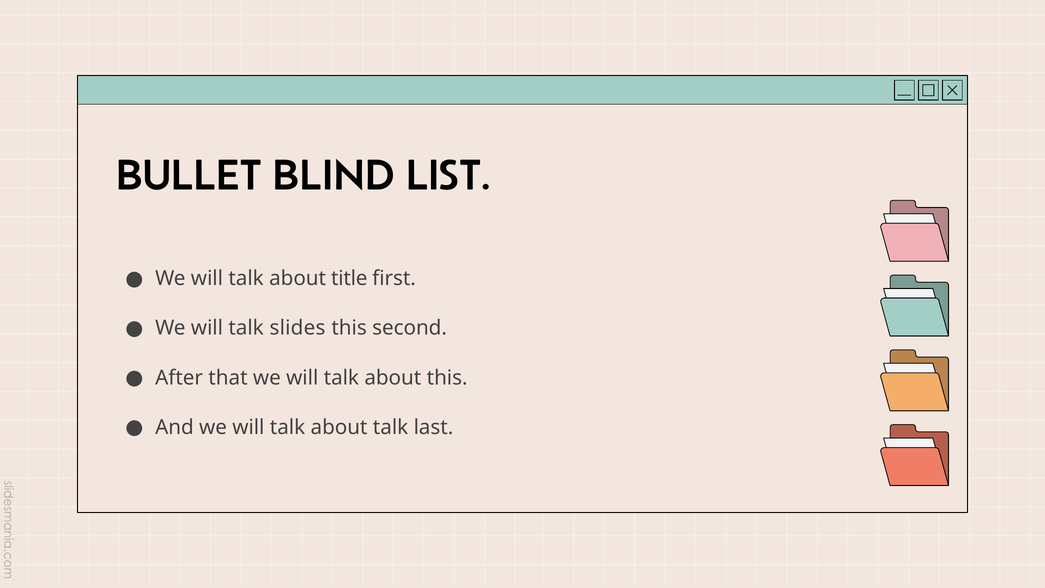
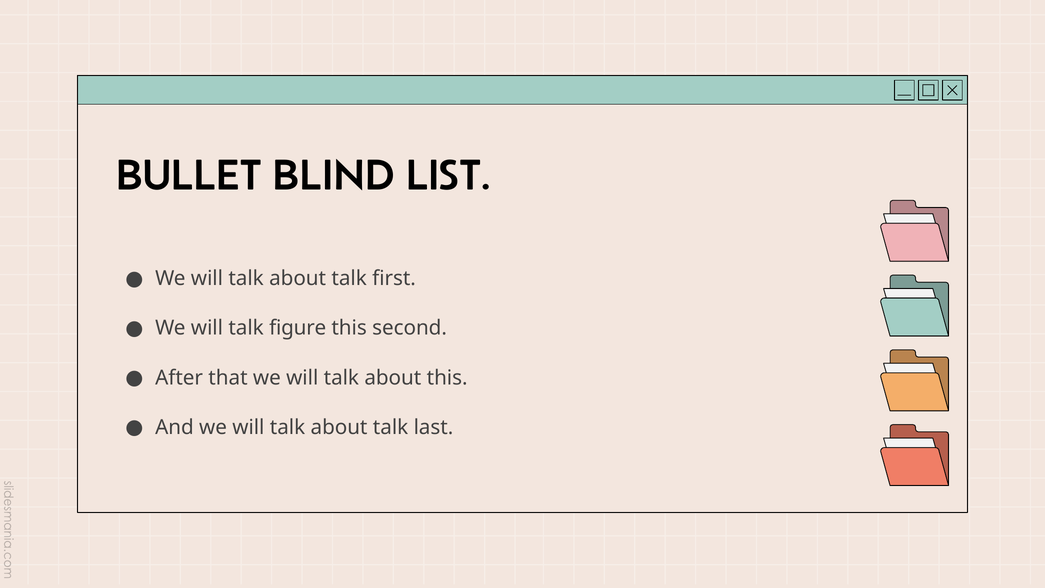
title at (349, 278): title -> talk
slides: slides -> figure
